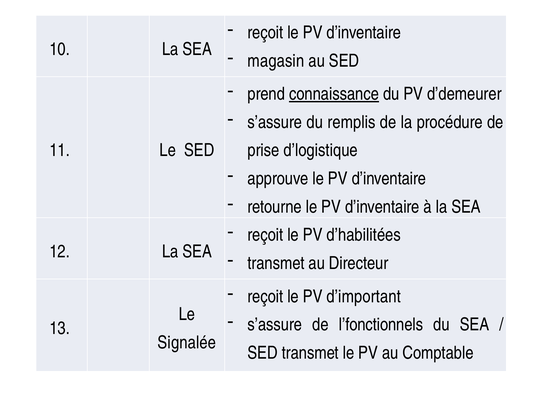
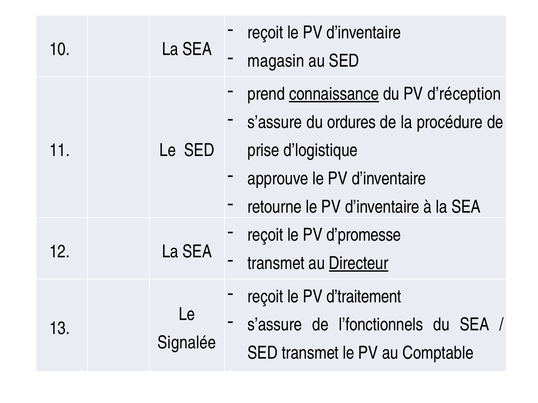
d’demeurer: d’demeurer -> d’réception
remplis: remplis -> ordures
d’habilitées: d’habilitées -> d’promesse
Directeur underline: none -> present
d’important: d’important -> d’traitement
